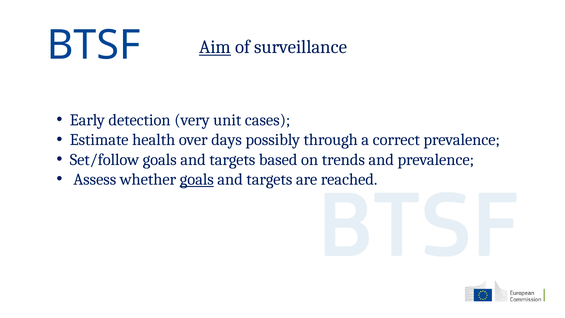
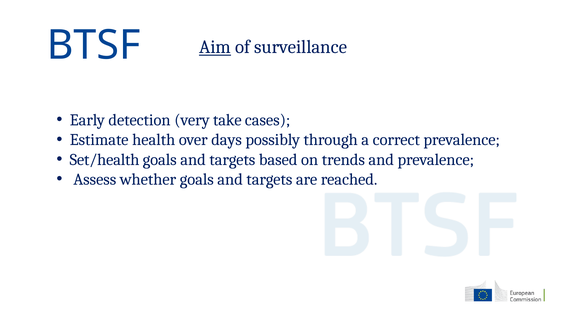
unit: unit -> take
Set/follow: Set/follow -> Set/health
goals at (197, 179) underline: present -> none
